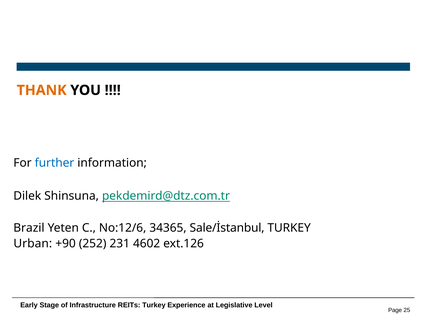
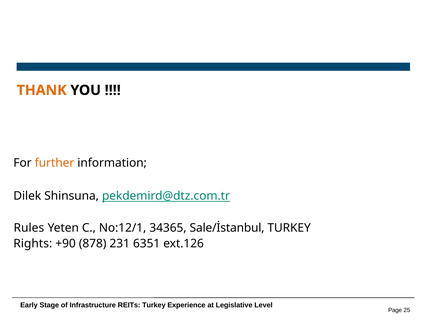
further colour: blue -> orange
Brazil: Brazil -> Rules
No:12/6: No:12/6 -> No:12/1
Urban: Urban -> Rights
252: 252 -> 878
4602: 4602 -> 6351
